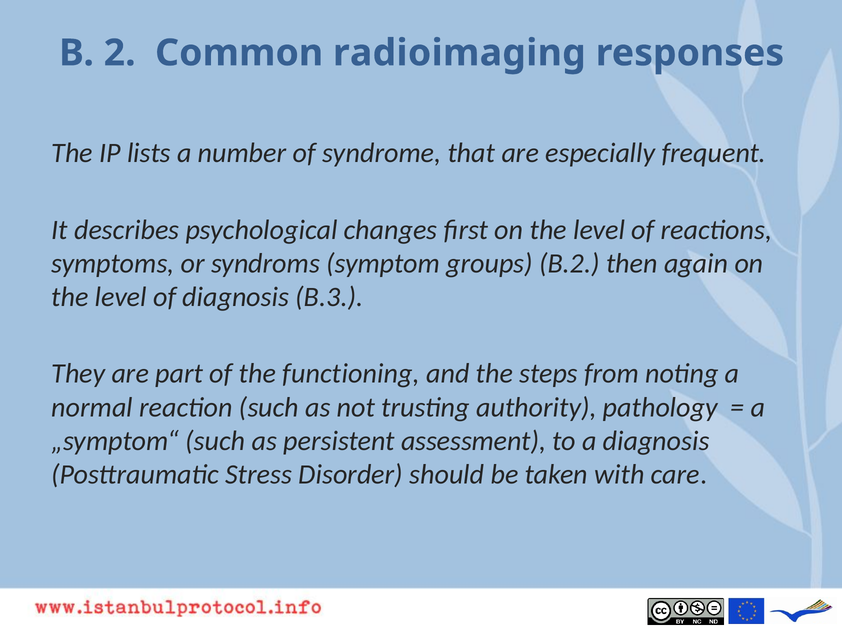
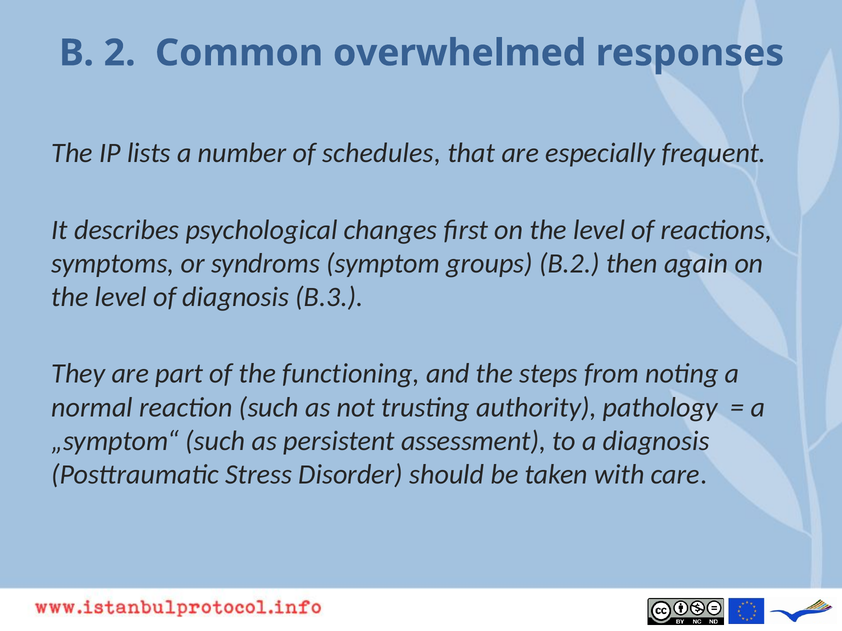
radioimaging: radioimaging -> overwhelmed
syndrome: syndrome -> schedules
